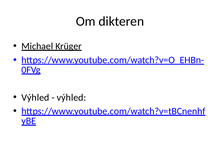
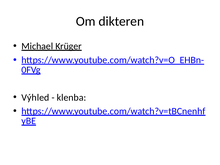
výhled at (71, 97): výhled -> klenba
